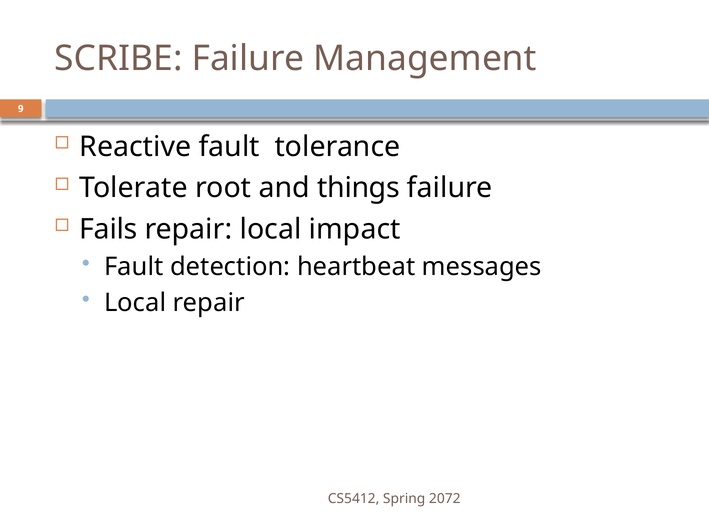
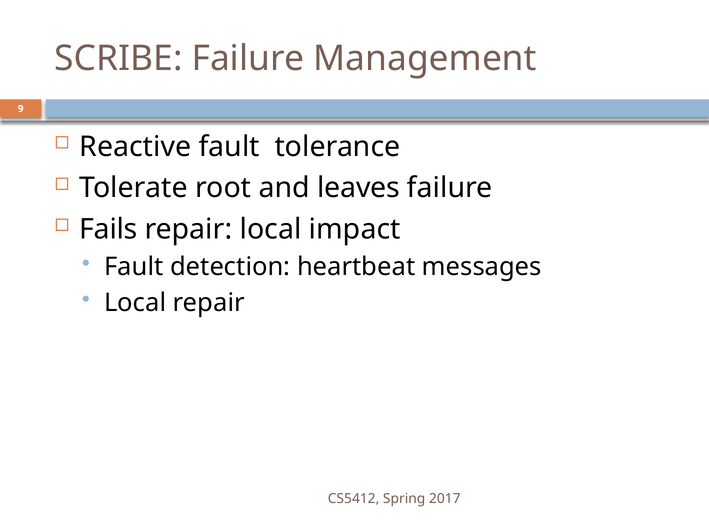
things: things -> leaves
2072: 2072 -> 2017
